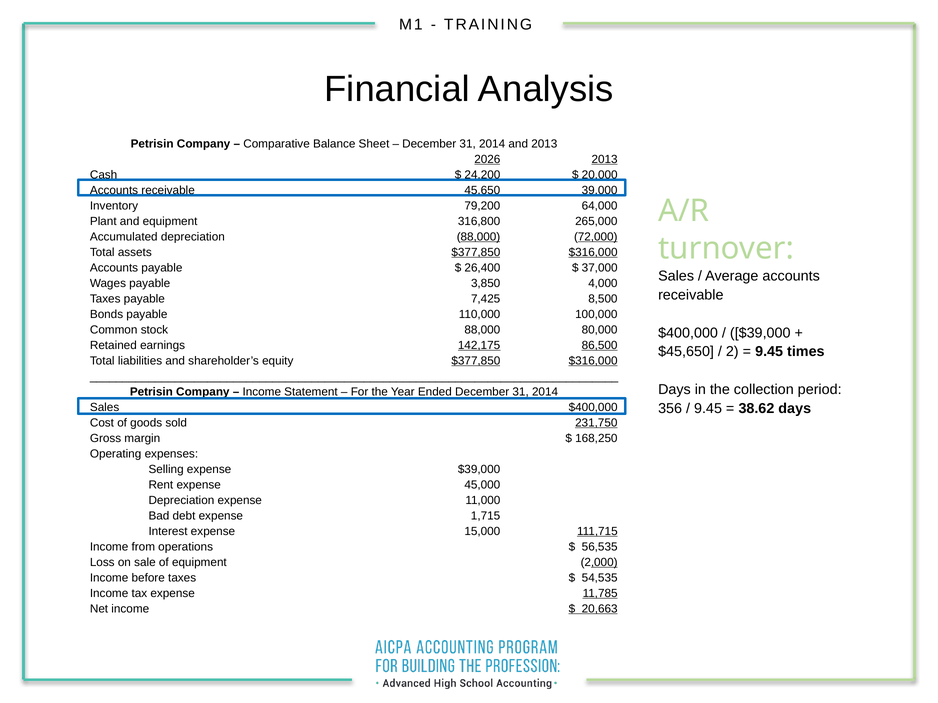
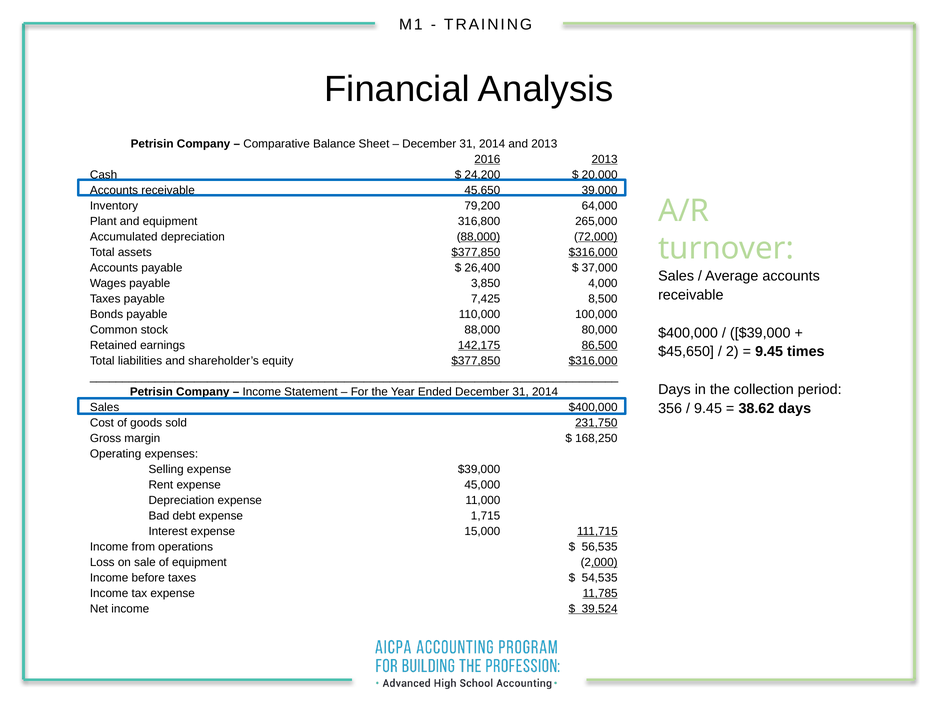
2026: 2026 -> 2016
20,663: 20,663 -> 39,524
